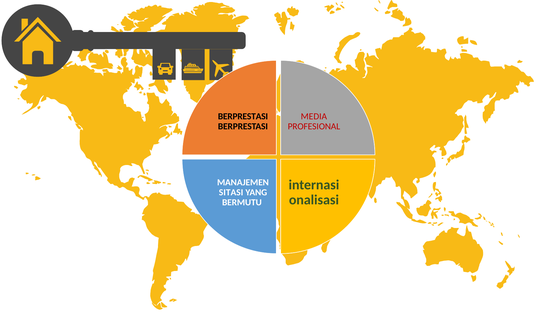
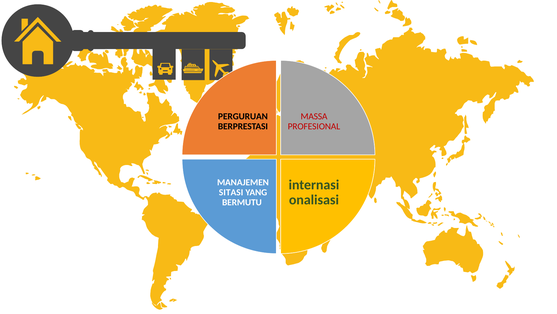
BERPRESTASI at (243, 116): BERPRESTASI -> PERGURUAN
MEDIA: MEDIA -> MASSA
